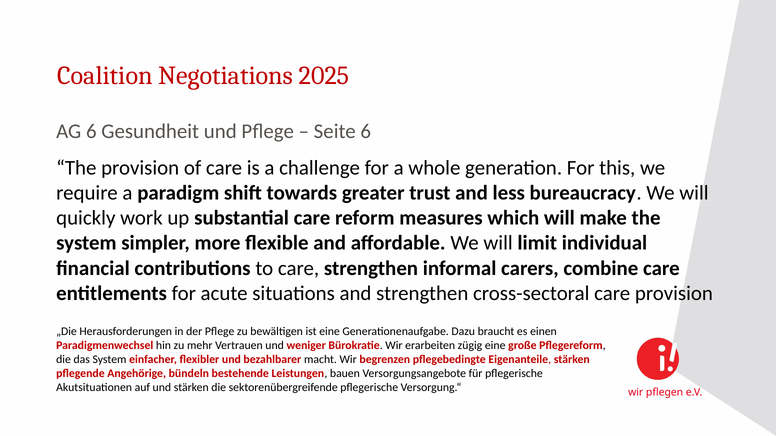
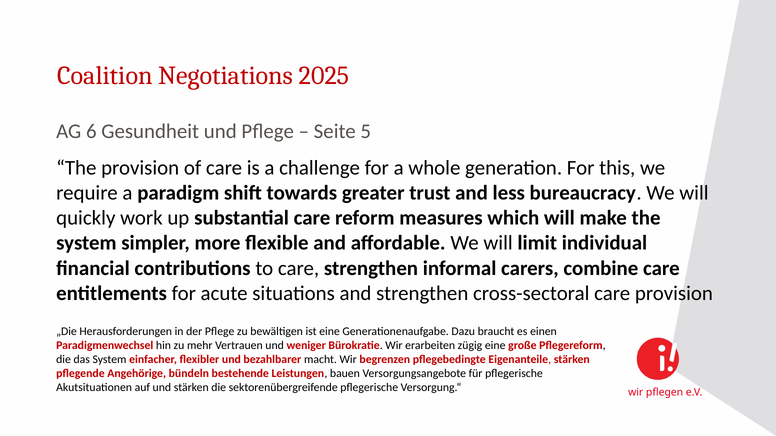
Seite 6: 6 -> 5
